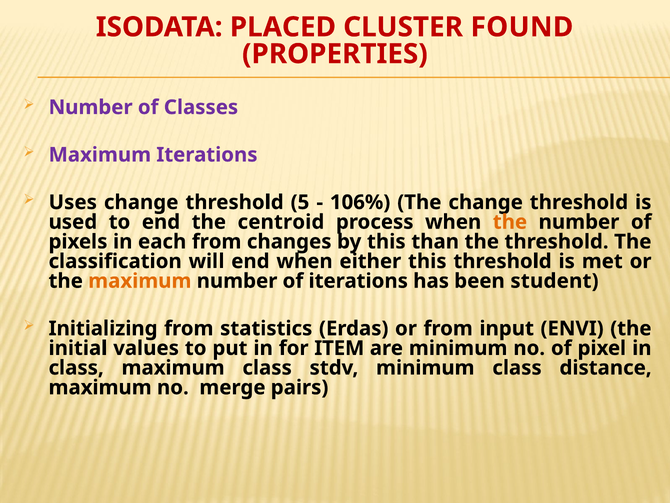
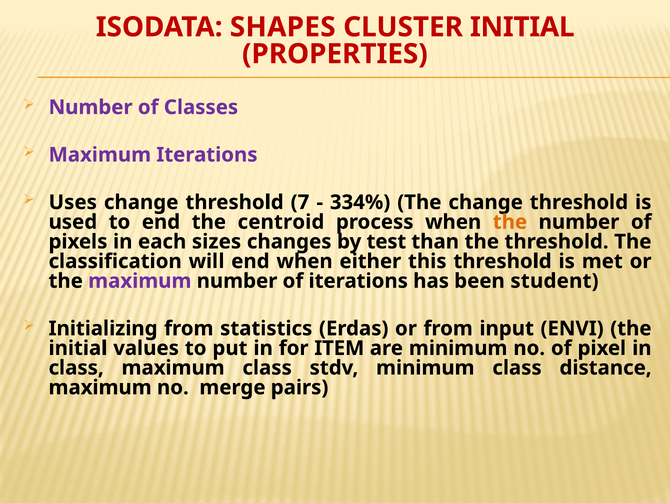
PLACED: PLACED -> SHAPES
CLUSTER FOUND: FOUND -> INITIAL
5: 5 -> 7
106%: 106% -> 334%
each from: from -> sizes
by this: this -> test
maximum at (140, 281) colour: orange -> purple
